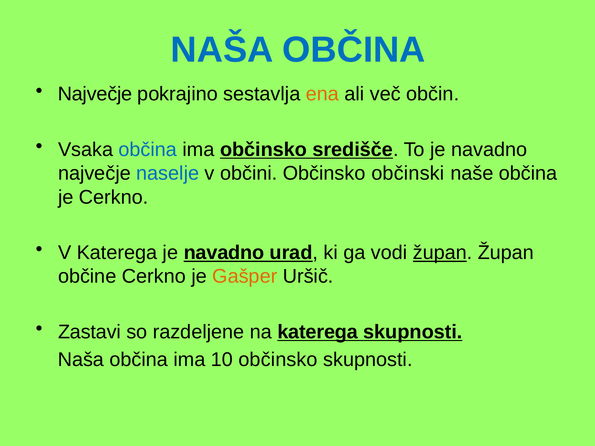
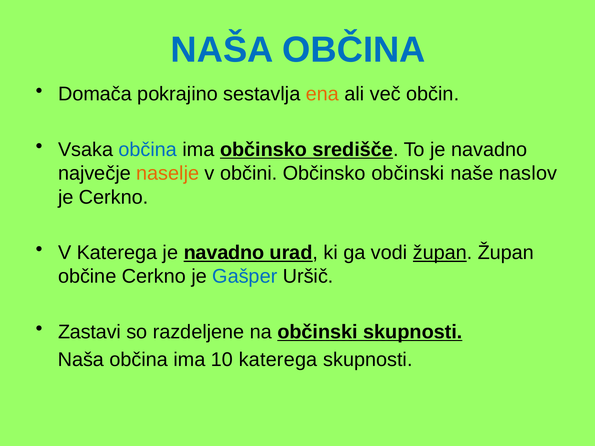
Največje at (95, 94): Največje -> Domača
naselje colour: blue -> orange
naše občina: občina -> naslov
Gašper colour: orange -> blue
na katerega: katerega -> občinski
10 občinsko: občinsko -> katerega
